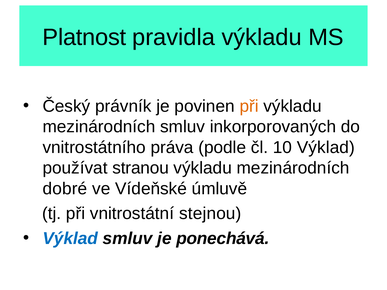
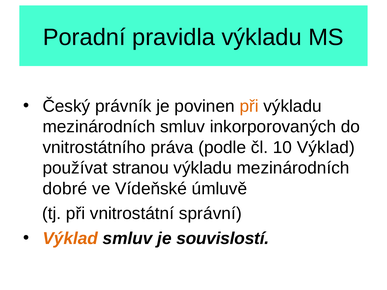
Platnost: Platnost -> Poradní
stejnou: stejnou -> správní
Výklad at (70, 239) colour: blue -> orange
ponechává: ponechává -> souvislostí
